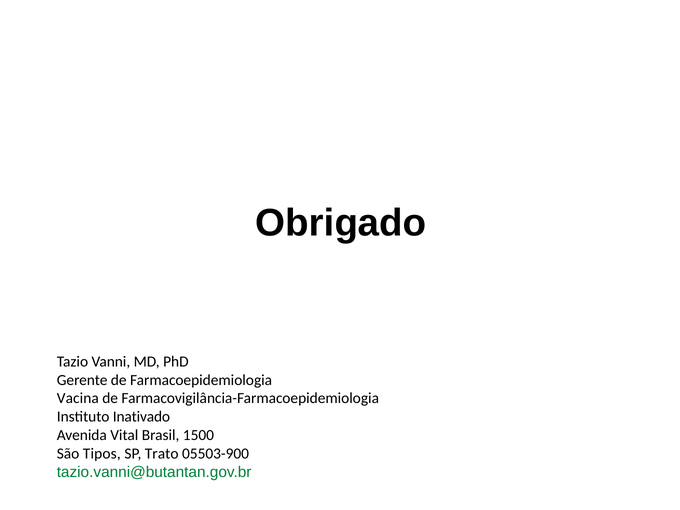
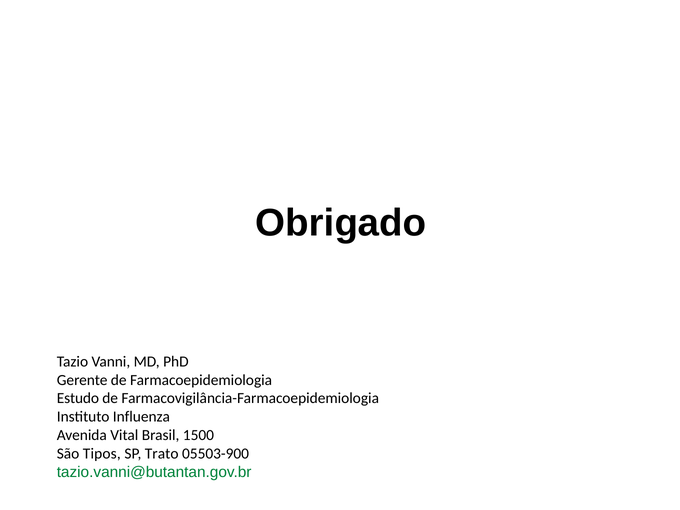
Vacina: Vacina -> Estudo
Inativado: Inativado -> Influenza
